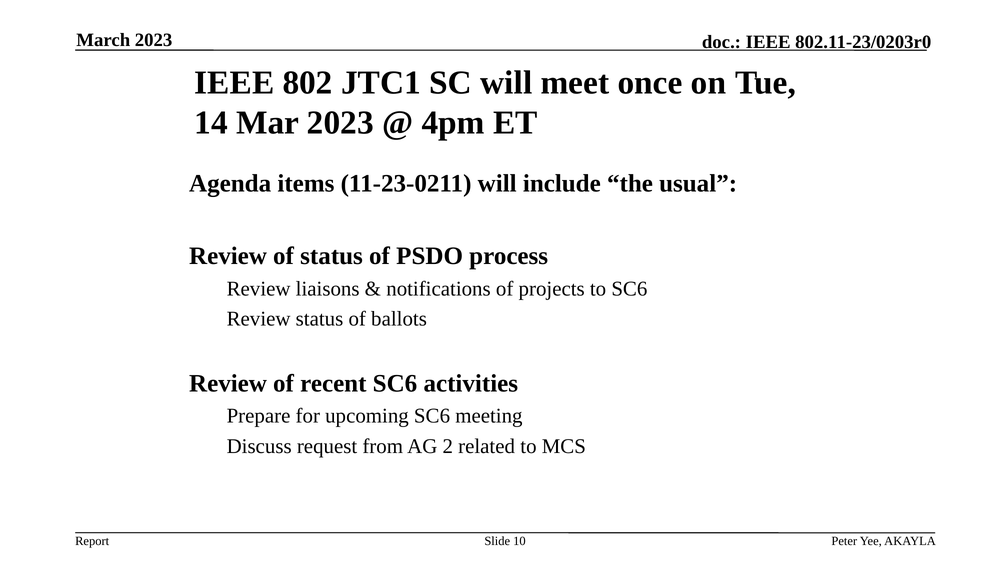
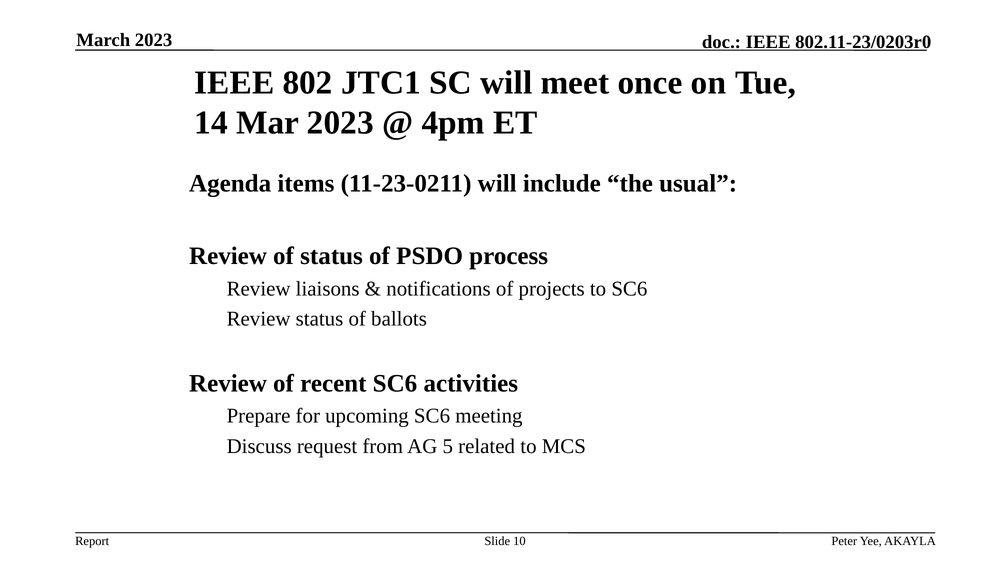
2: 2 -> 5
